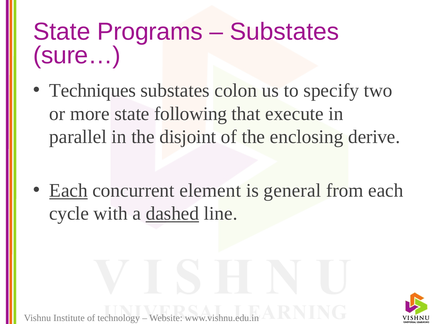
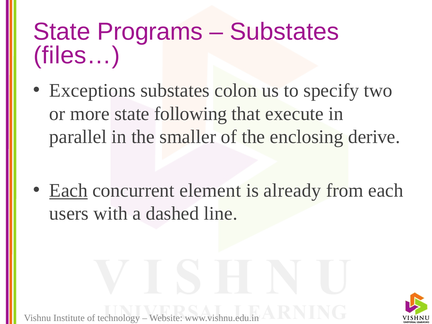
sure…: sure… -> files…
Techniques: Techniques -> Exceptions
disjoint: disjoint -> smaller
general: general -> already
cycle: cycle -> users
dashed underline: present -> none
